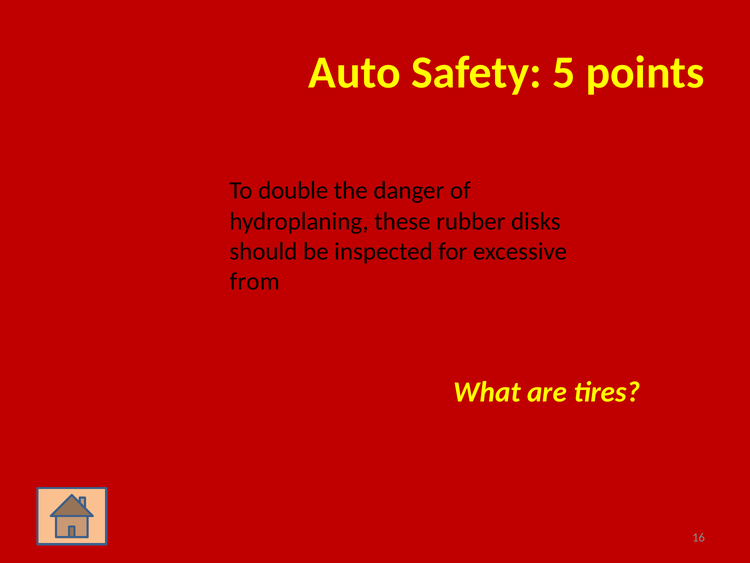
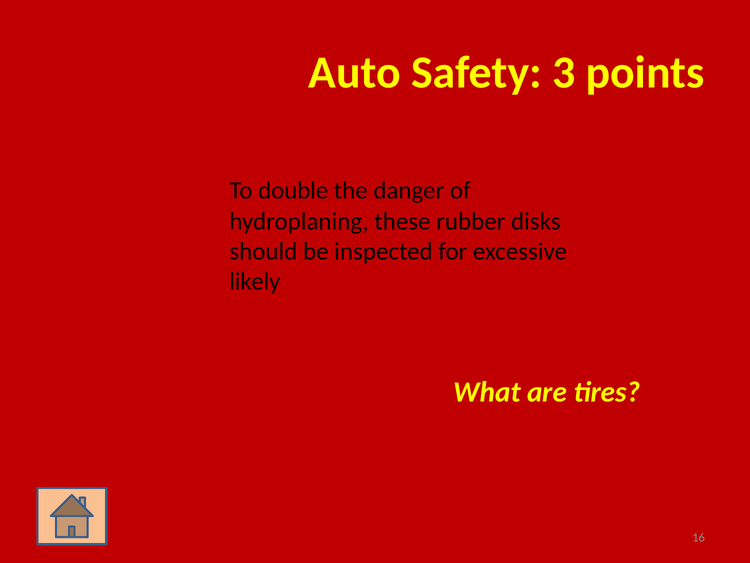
5: 5 -> 3
from: from -> likely
